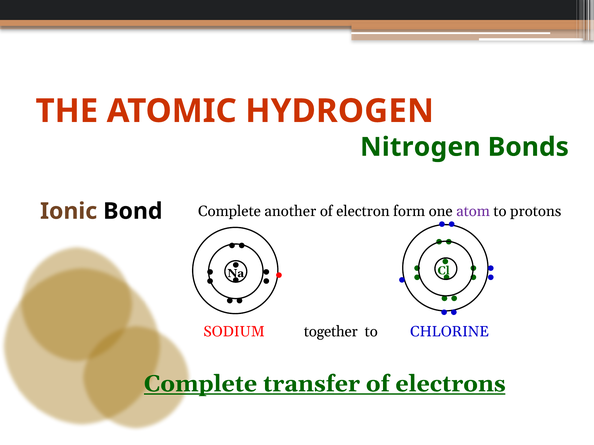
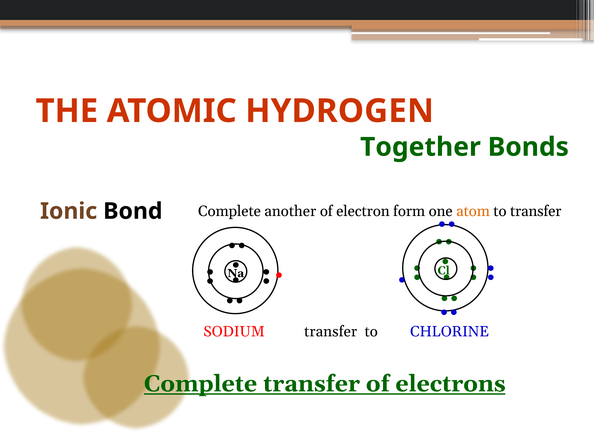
Nitrogen: Nitrogen -> Together
atom colour: purple -> orange
to protons: protons -> transfer
SODIUM together: together -> transfer
